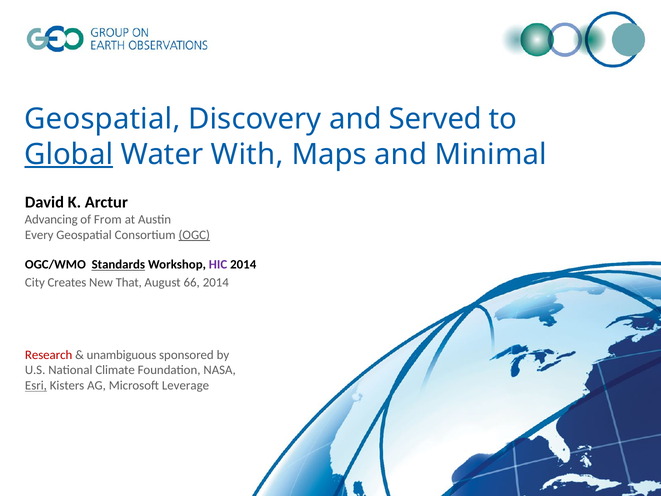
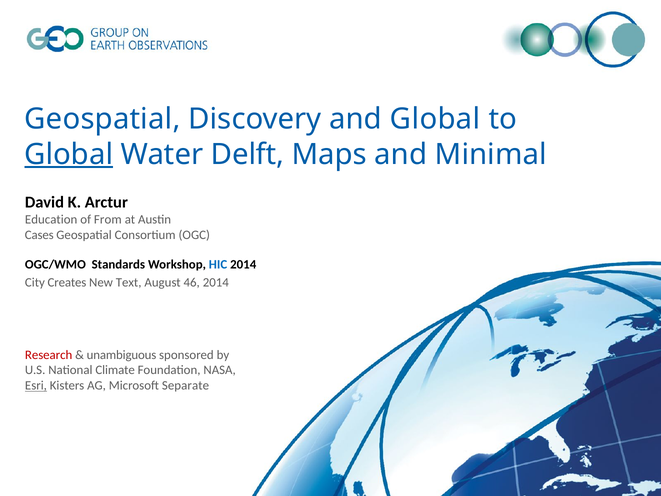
and Served: Served -> Global
With: With -> Delft
Advancing: Advancing -> Education
Every: Every -> Cases
OGC underline: present -> none
Standards underline: present -> none
HIC colour: purple -> blue
That: That -> Text
66: 66 -> 46
Leverage: Leverage -> Separate
